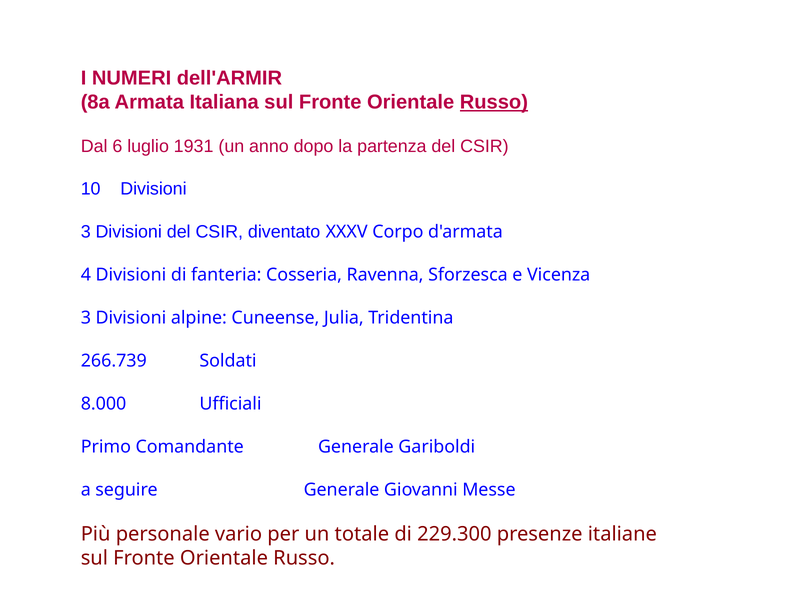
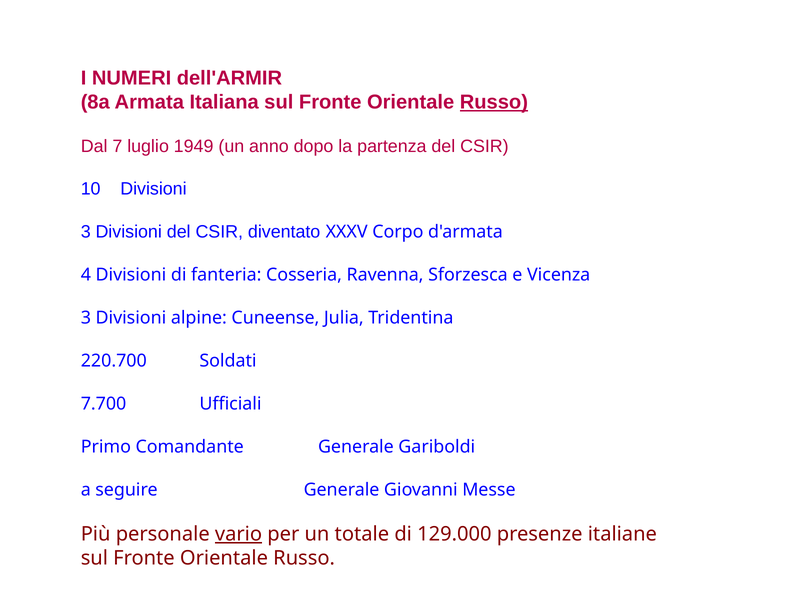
6: 6 -> 7
1931: 1931 -> 1949
266.739: 266.739 -> 220.700
8.000: 8.000 -> 7.700
vario underline: none -> present
229.300: 229.300 -> 129.000
